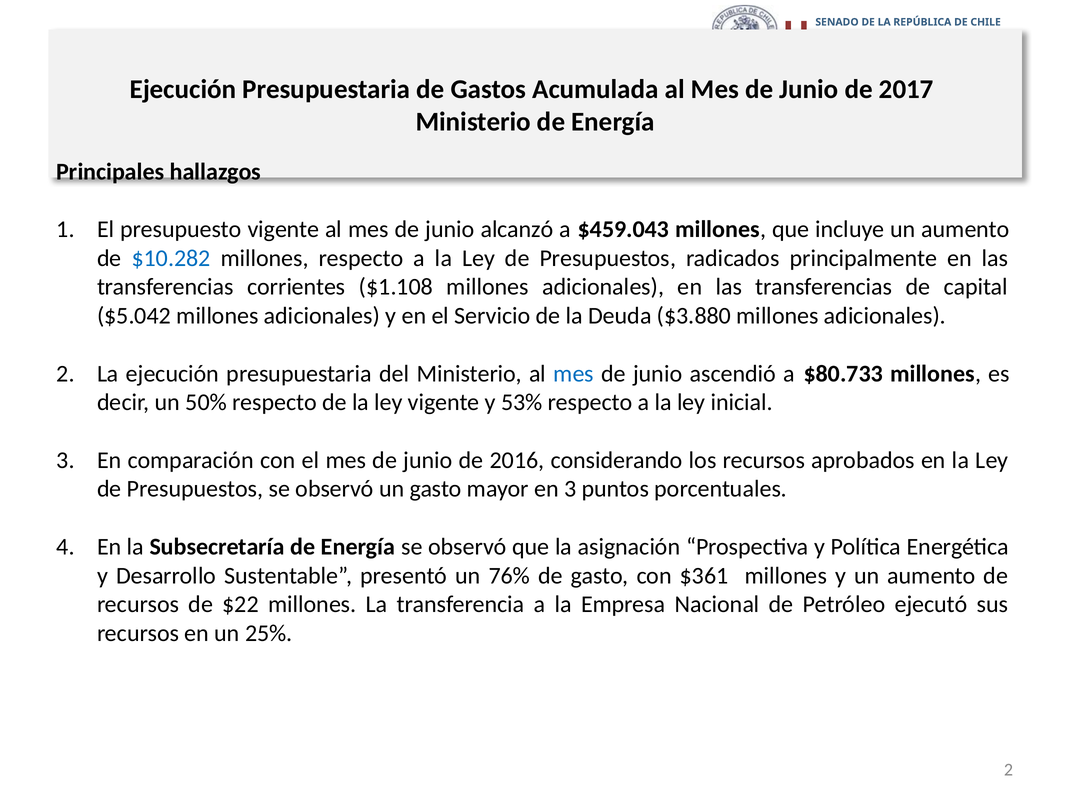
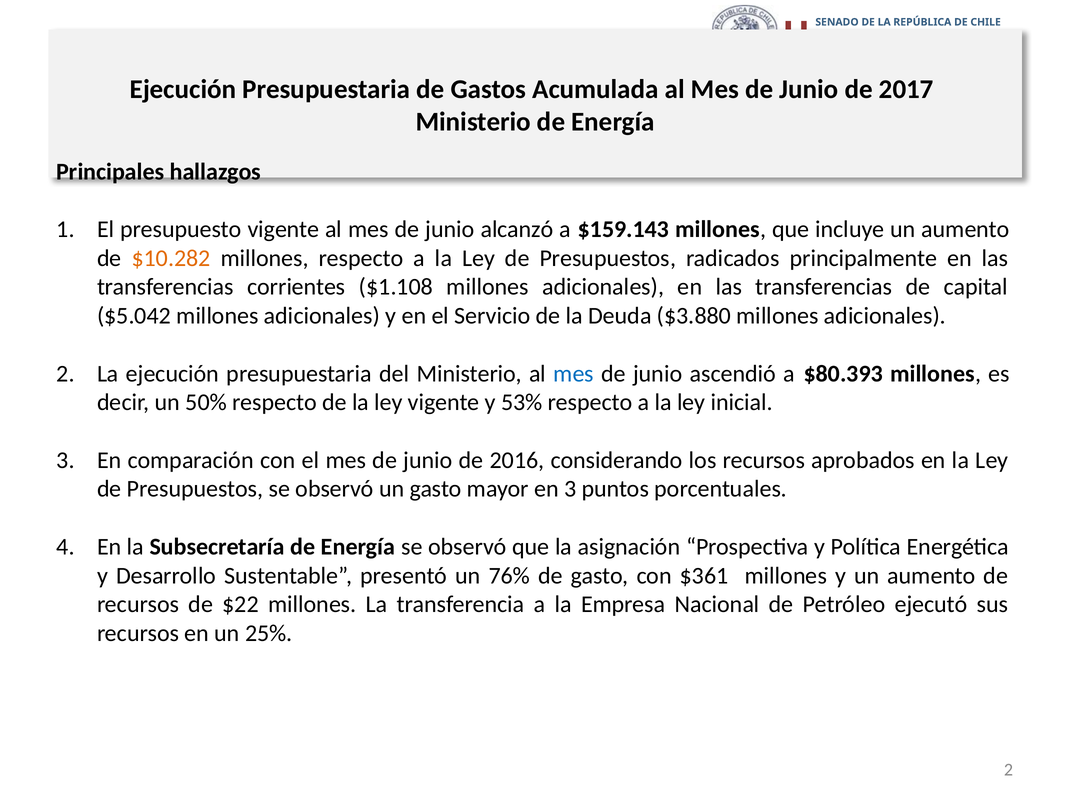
$459.043: $459.043 -> $159.143
$10.282 colour: blue -> orange
$80.733: $80.733 -> $80.393
